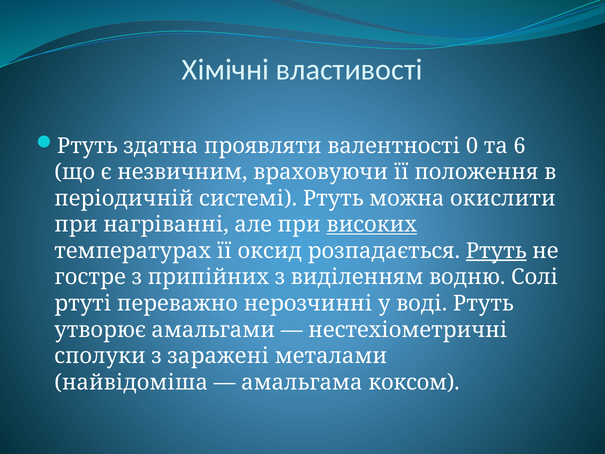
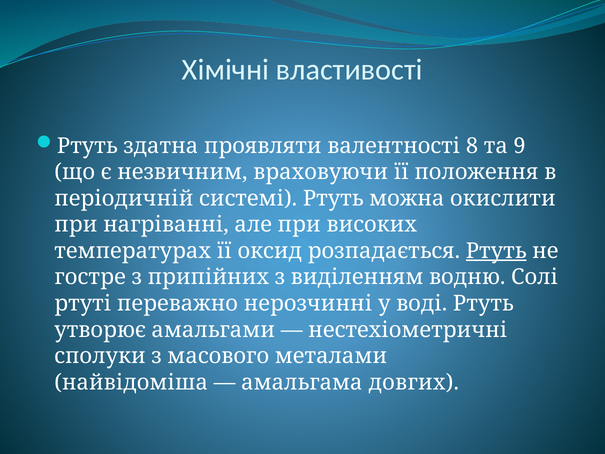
0: 0 -> 8
6: 6 -> 9
високих underline: present -> none
заражені: заражені -> масового
коксом: коксом -> довгих
